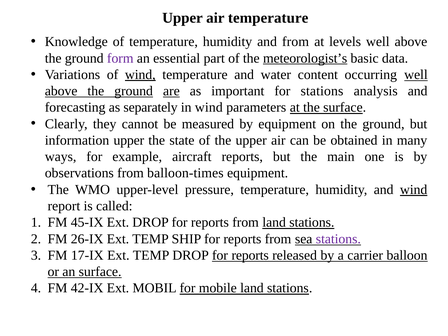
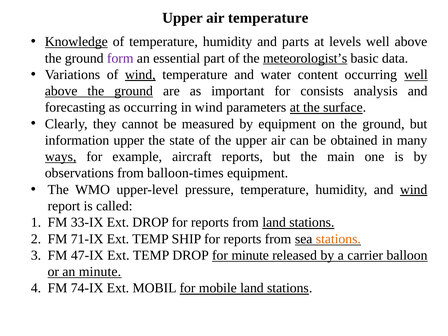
Knowledge underline: none -> present
and from: from -> parts
are underline: present -> none
for stations: stations -> consists
as separately: separately -> occurring
ways underline: none -> present
45-IX: 45-IX -> 33-IX
26-IX: 26-IX -> 71-IX
stations at (338, 239) colour: purple -> orange
17-IX: 17-IX -> 47-IX
TEMP DROP for reports: reports -> minute
an surface: surface -> minute
42-IX: 42-IX -> 74-IX
